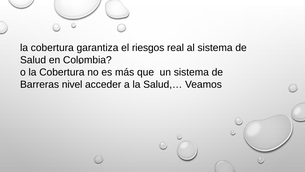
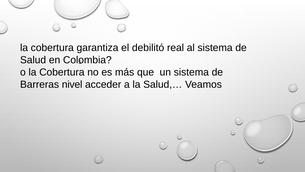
riesgos: riesgos -> debilitó
